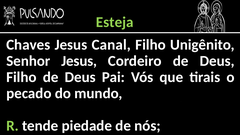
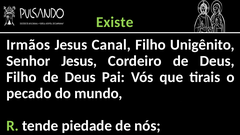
Esteja: Esteja -> Existe
Chaves: Chaves -> Irmãos
